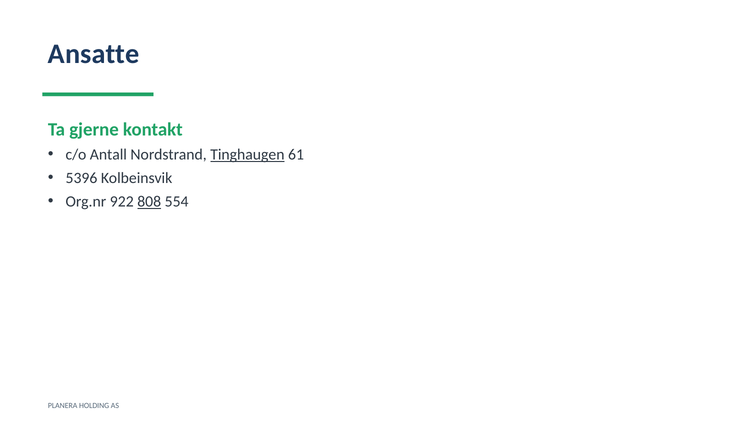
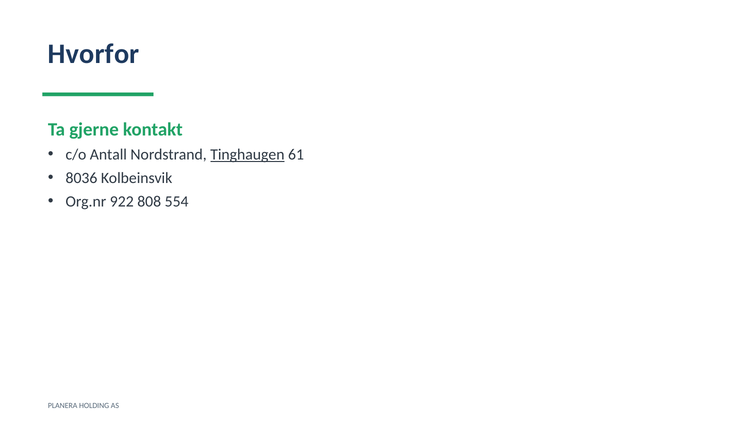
Ansatte: Ansatte -> Hvorfor
5396: 5396 -> 8036
808 underline: present -> none
